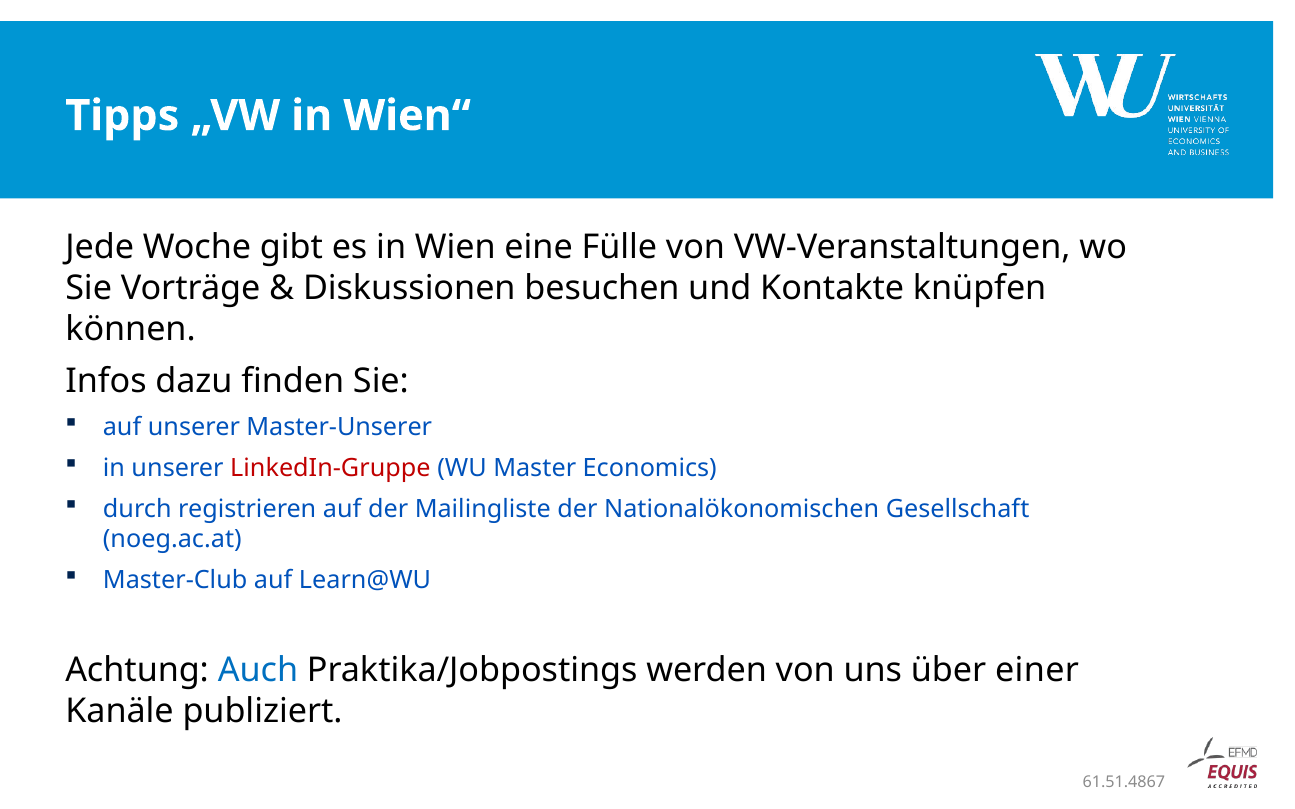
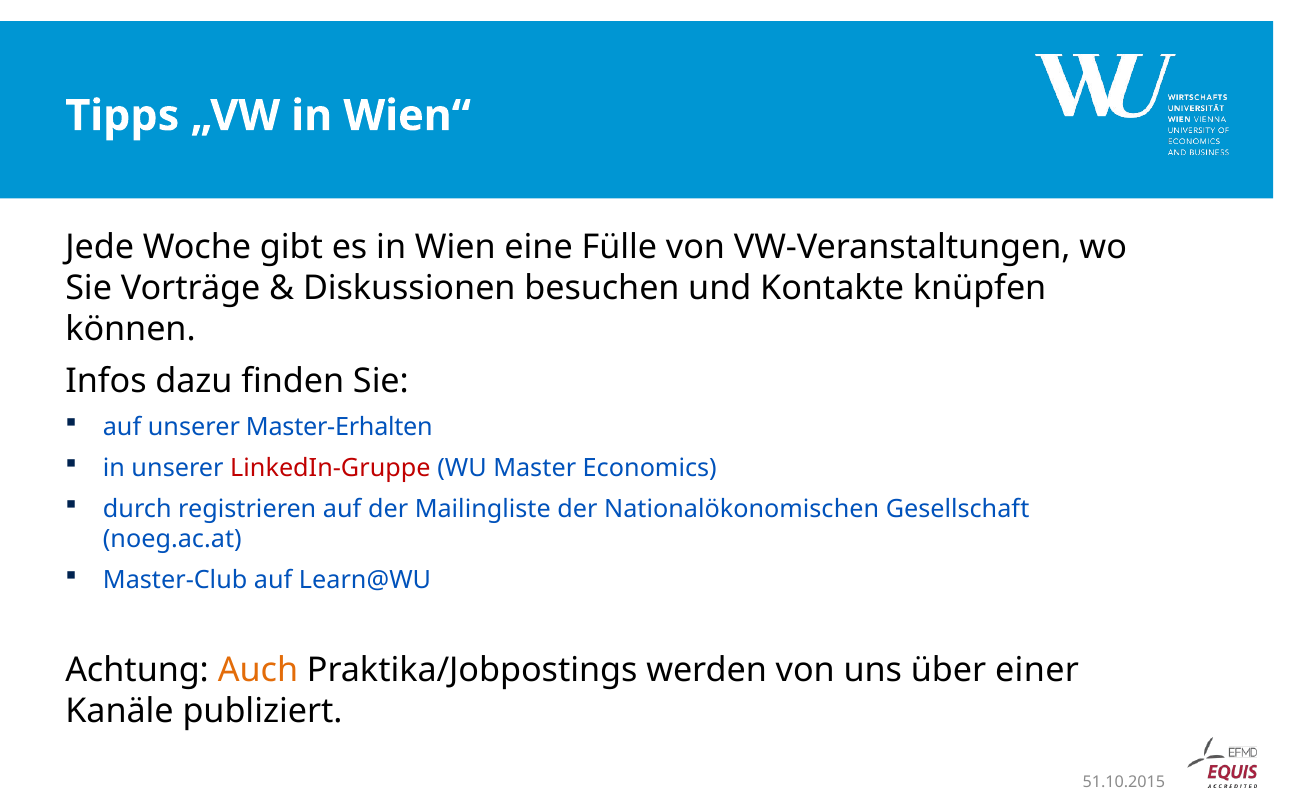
Master-Unserer: Master-Unserer -> Master-Erhalten
Auch colour: blue -> orange
61.51.4867: 61.51.4867 -> 51.10.2015
